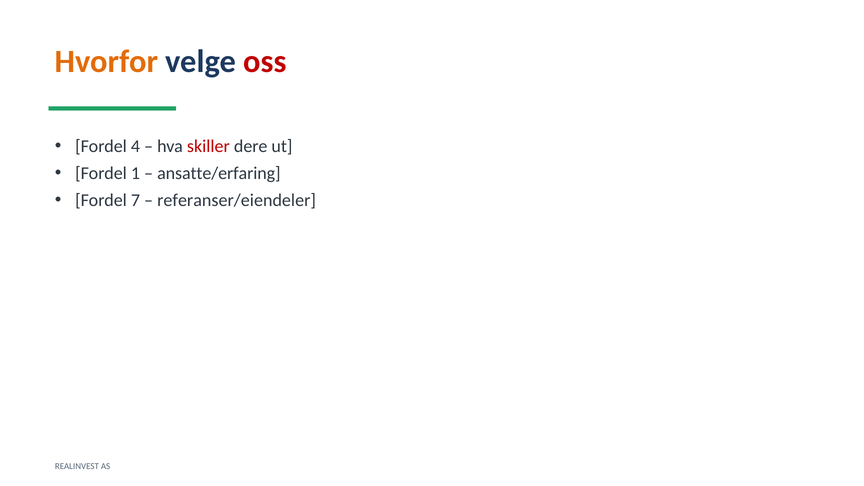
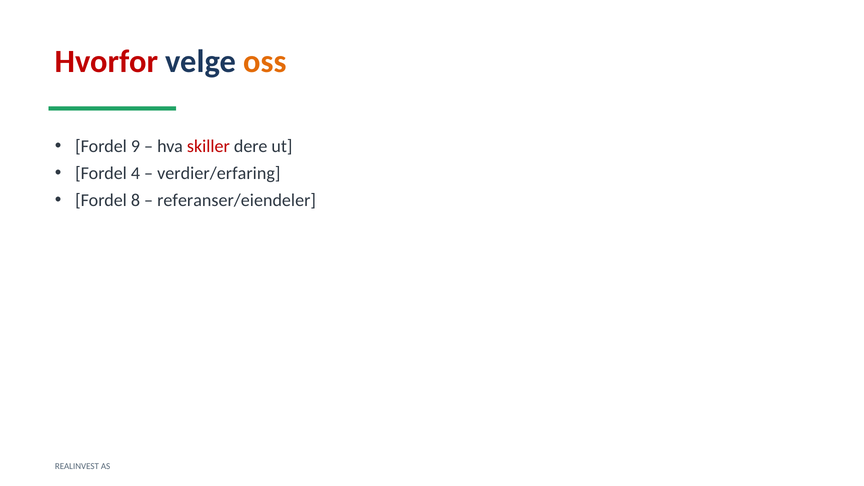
Hvorfor colour: orange -> red
oss colour: red -> orange
4: 4 -> 9
1: 1 -> 4
ansatte/erfaring: ansatte/erfaring -> verdier/erfaring
7: 7 -> 8
